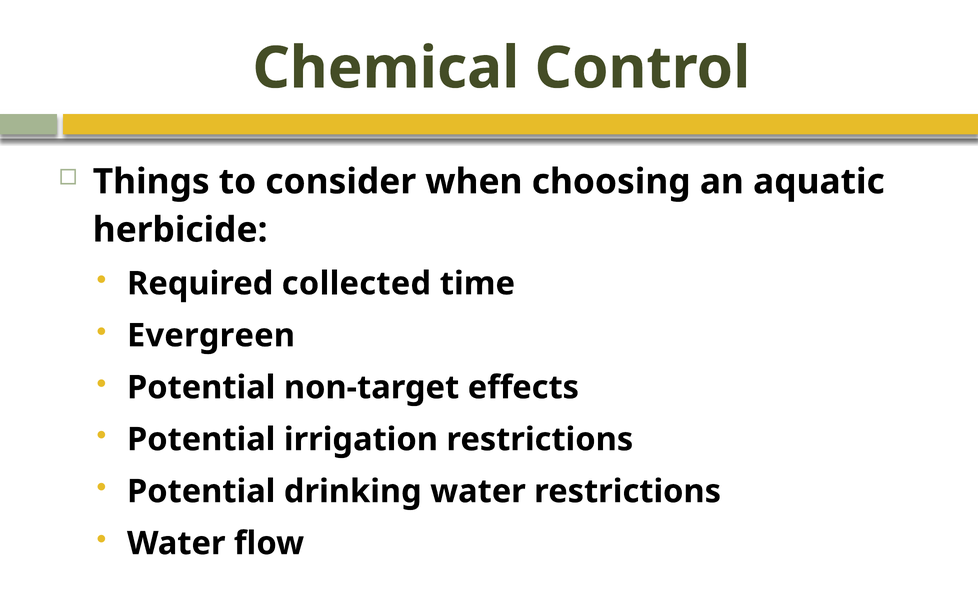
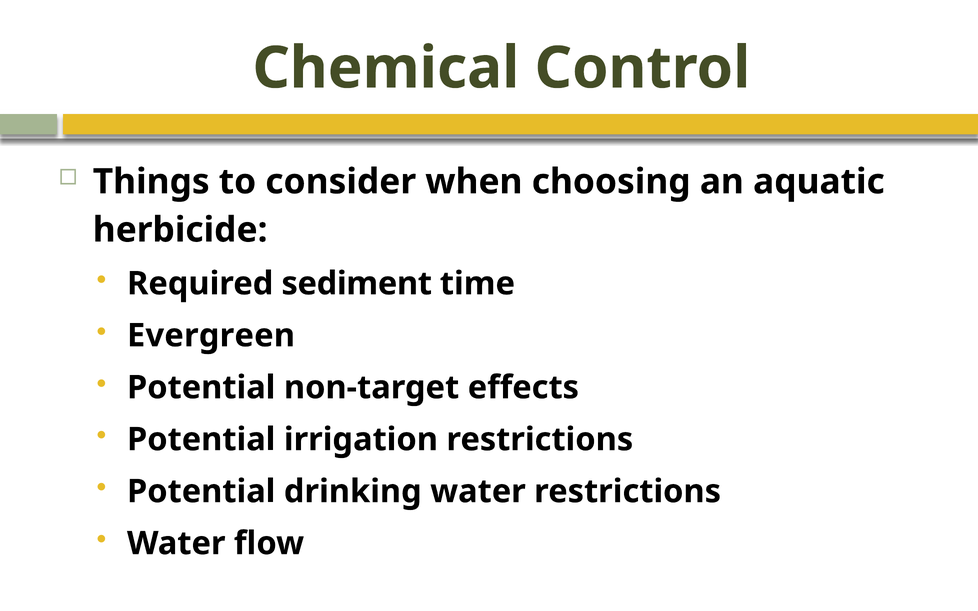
collected: collected -> sediment
